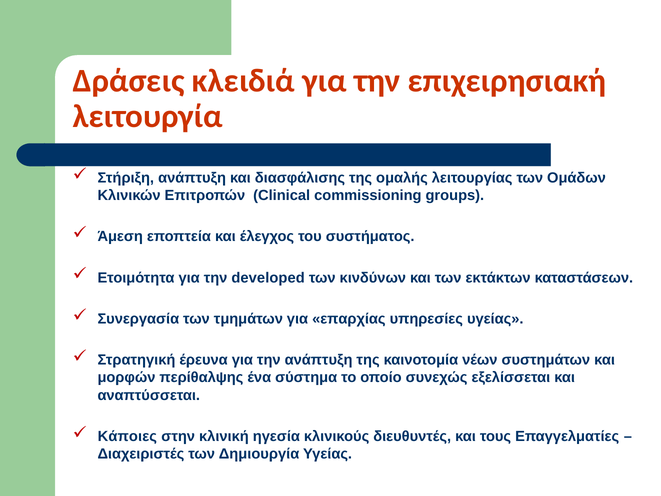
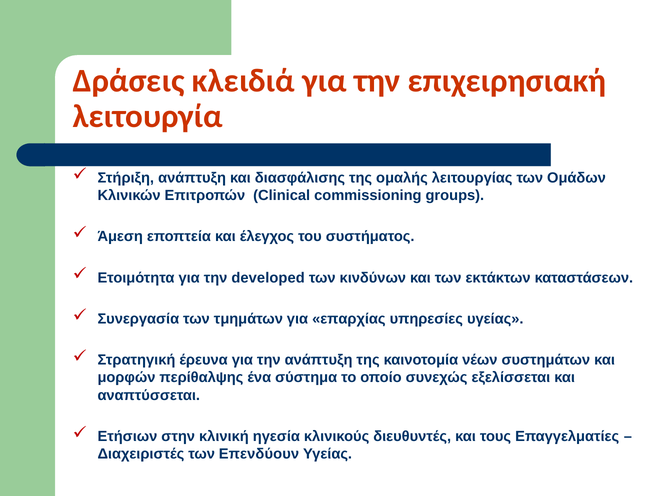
Κάποιες: Κάποιες -> Ετήσιων
Δημιουργία: Δημιουργία -> Επενδύουν
